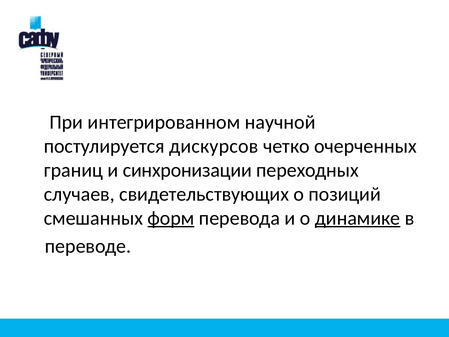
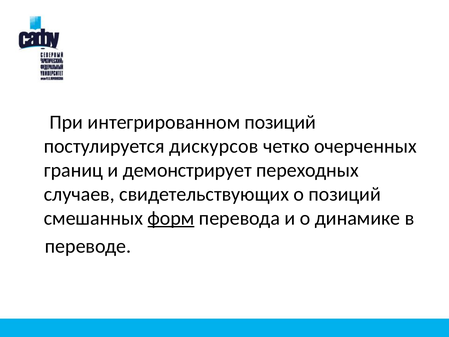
интегрированном научной: научной -> позиций
синхронизации: синхронизации -> демонстрирует
динамике underline: present -> none
